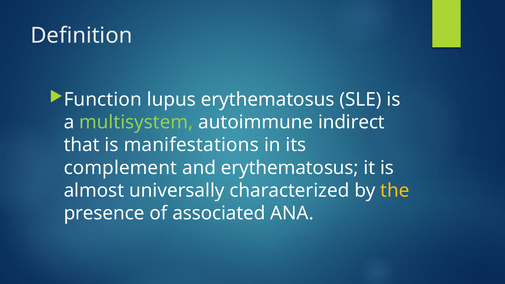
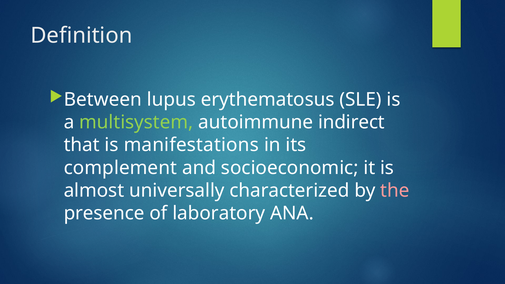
Function: Function -> Between
and erythematosus: erythematosus -> socioeconomic
the colour: yellow -> pink
associated: associated -> laboratory
